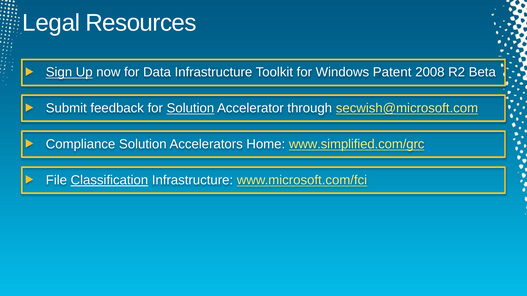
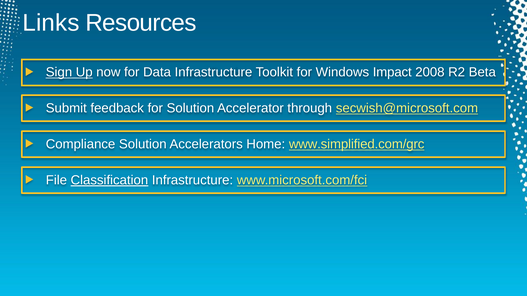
Legal: Legal -> Links
Patent: Patent -> Impact
Solution at (190, 108) underline: present -> none
